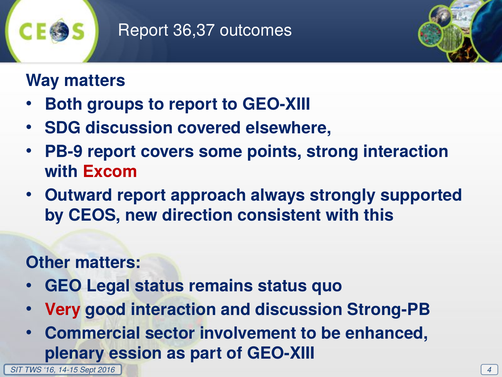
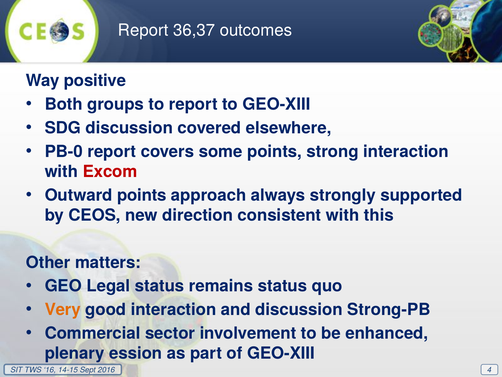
Way matters: matters -> positive
PB-9: PB-9 -> PB-0
Outward report: report -> points
Very colour: red -> orange
